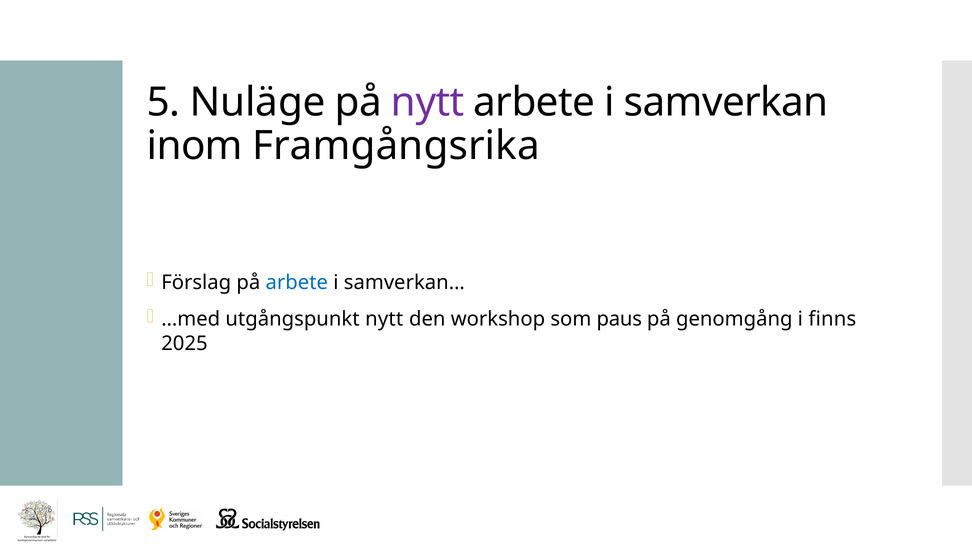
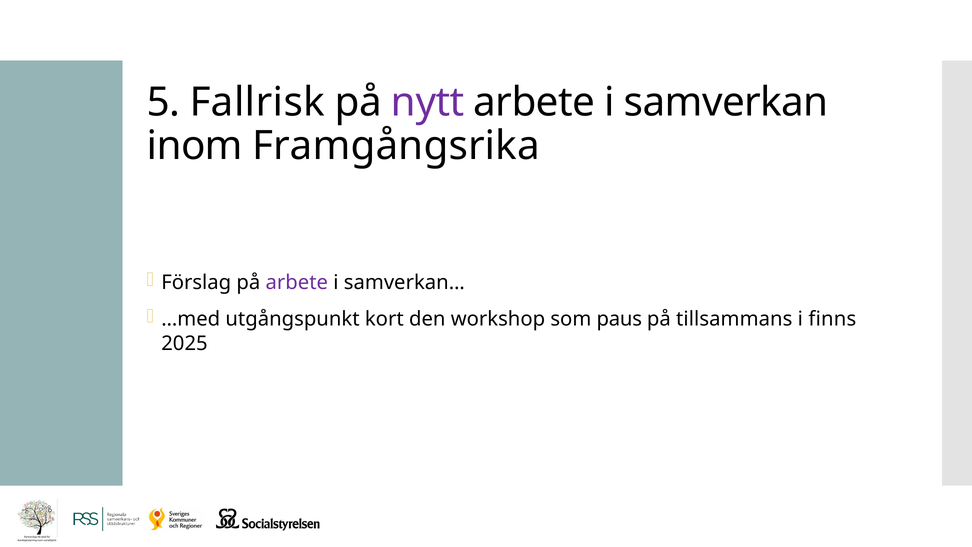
Nuläge: Nuläge -> Fallrisk
arbete at (297, 283) colour: blue -> purple
utgångspunkt nytt: nytt -> kort
genomgång: genomgång -> tillsammans
